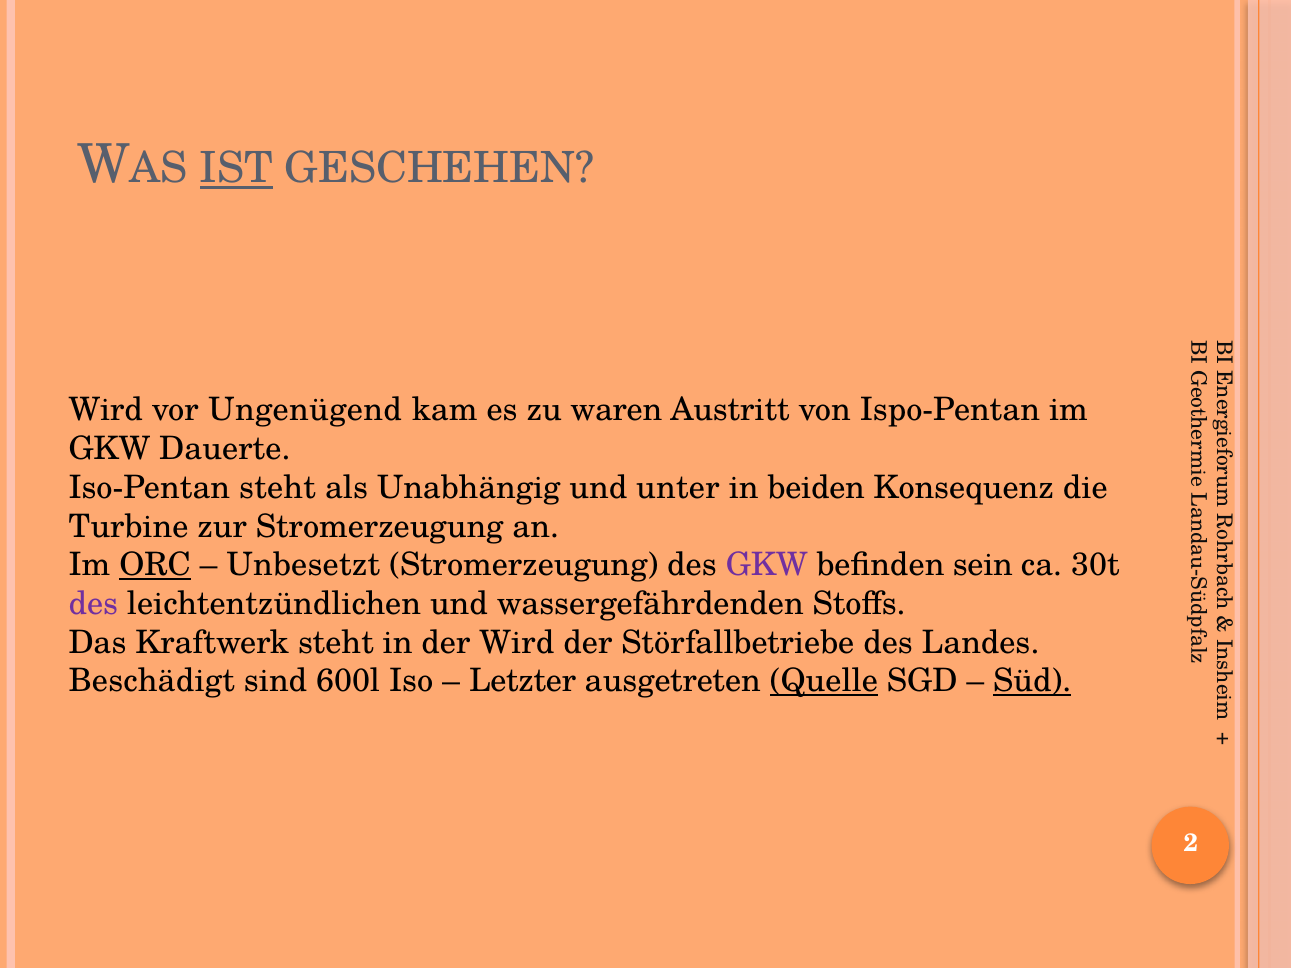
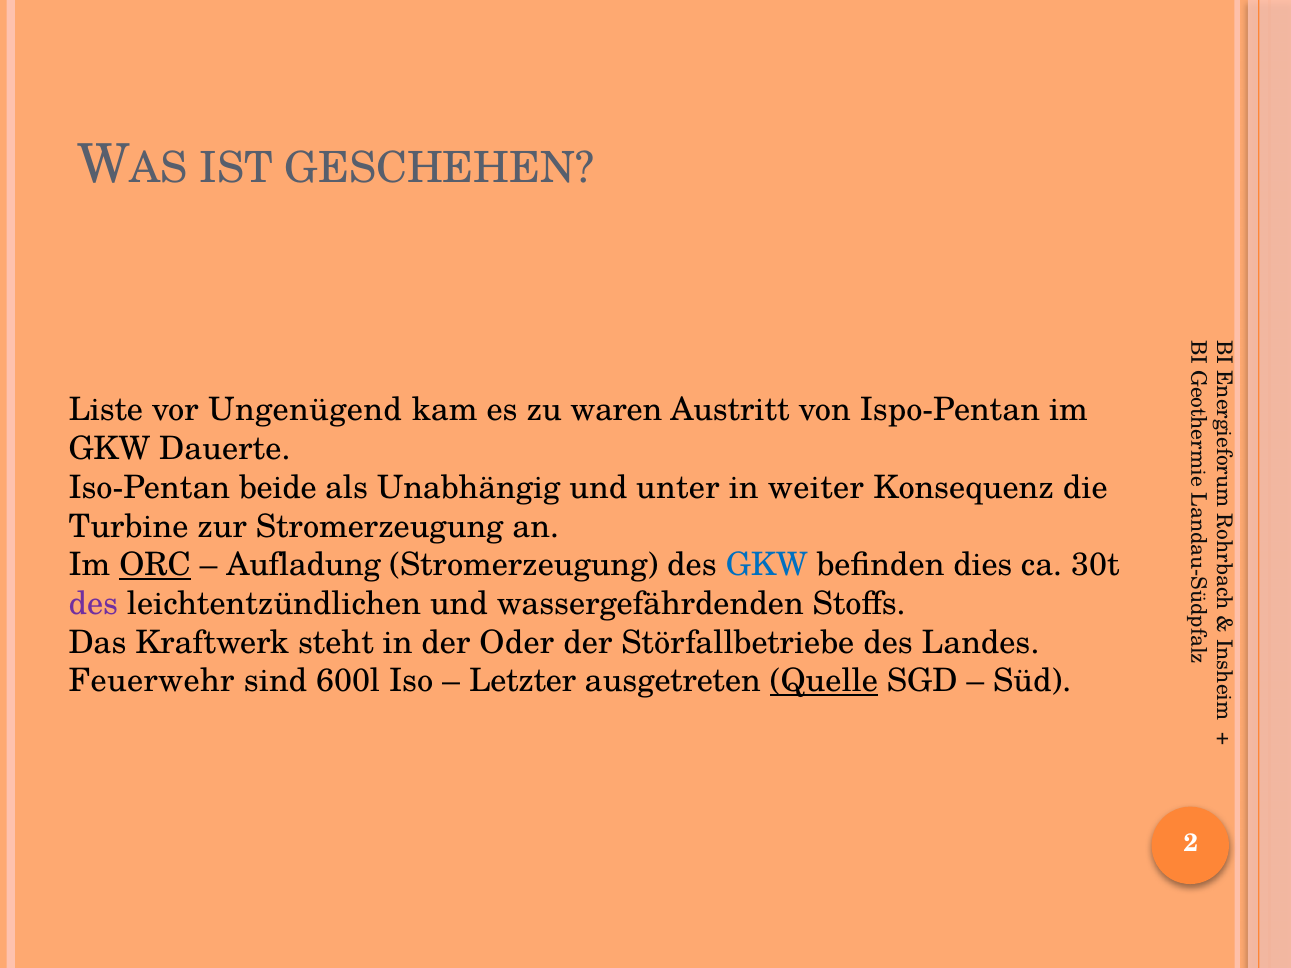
IST underline: present -> none
Wird at (106, 410): Wird -> Liste
Iso-Pentan steht: steht -> beide
beiden: beiden -> weiter
Unbesetzt: Unbesetzt -> Aufladung
GKW at (767, 565) colour: purple -> blue
sein: sein -> dies
der Wird: Wird -> Oder
Beschädigt: Beschädigt -> Feuerwehr
Süd underline: present -> none
